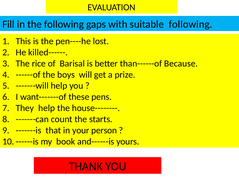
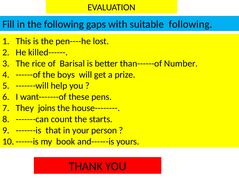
Because: Because -> Number
They help: help -> joins
